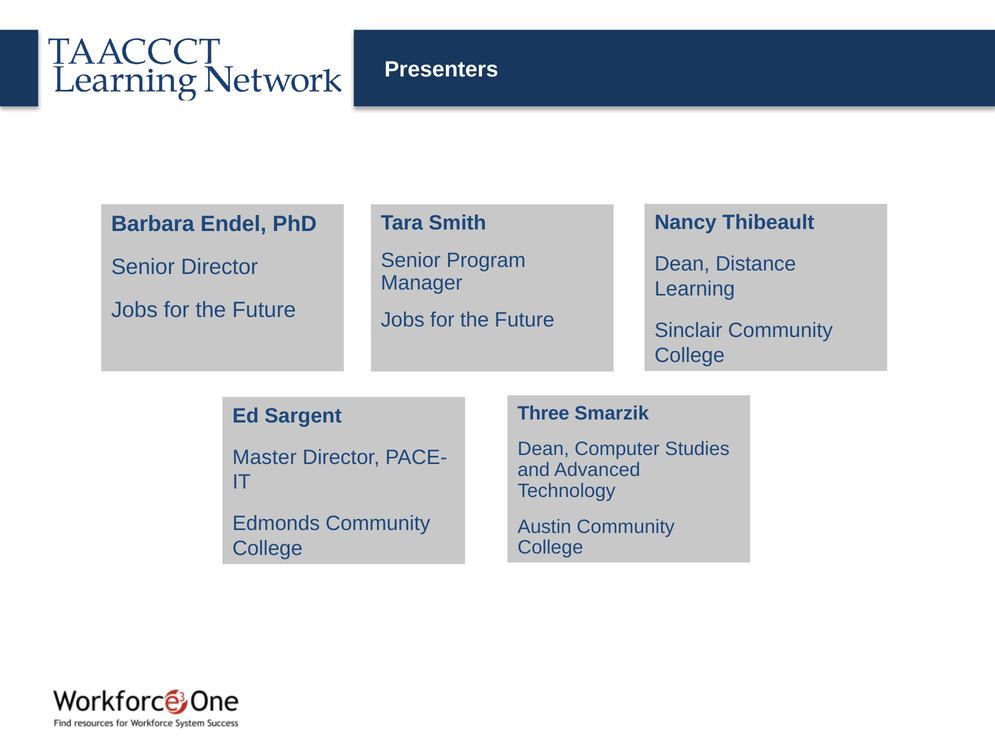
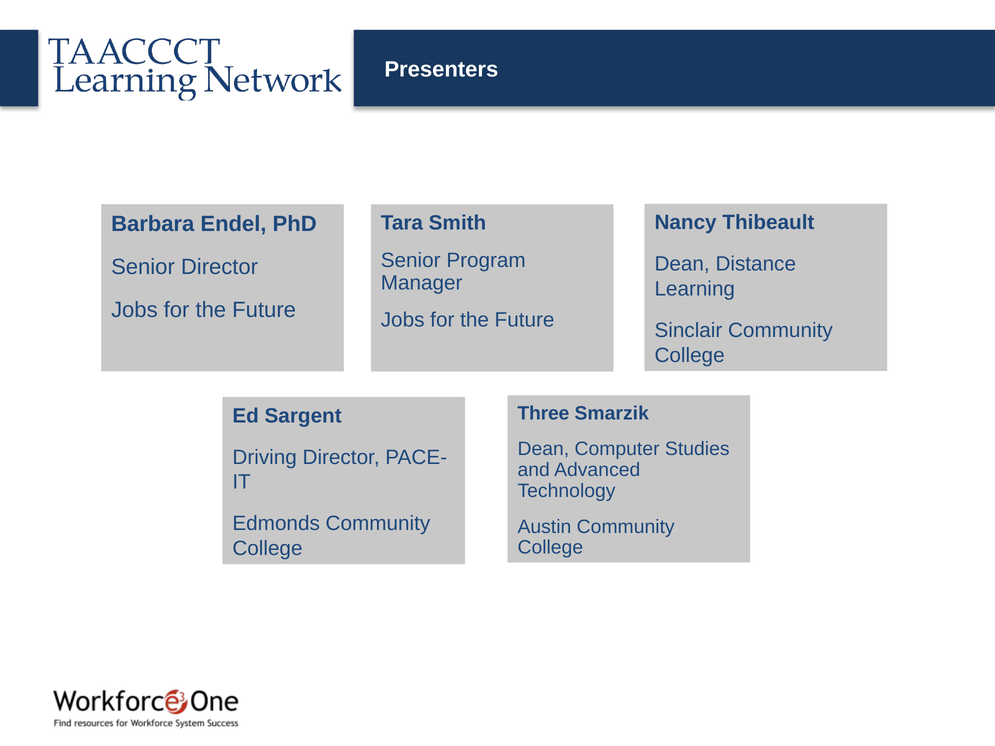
Master: Master -> Driving
